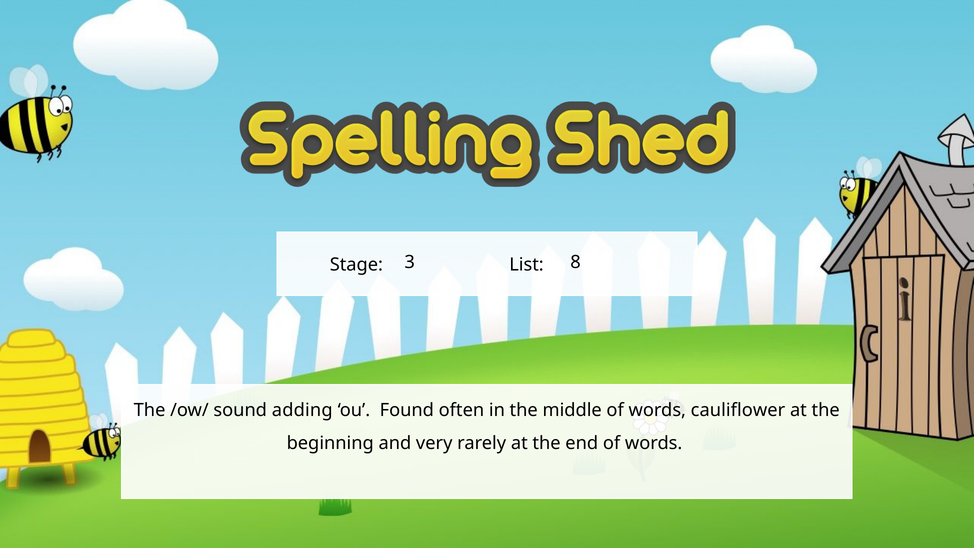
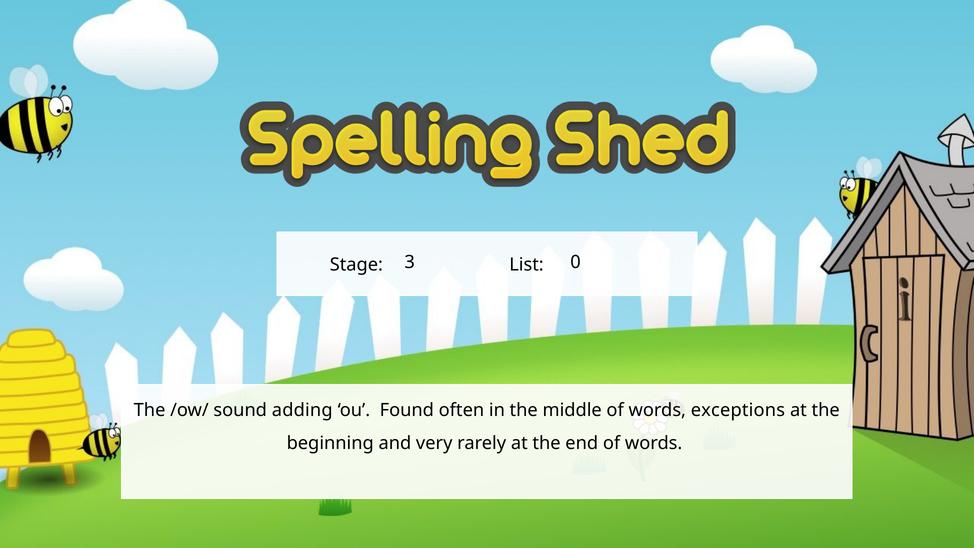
8: 8 -> 0
cauliflower: cauliflower -> exceptions
